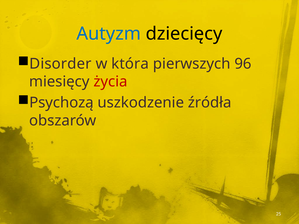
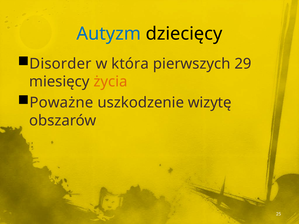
96: 96 -> 29
życia colour: red -> orange
Psychozą: Psychozą -> Poważne
źródła: źródła -> wizytę
